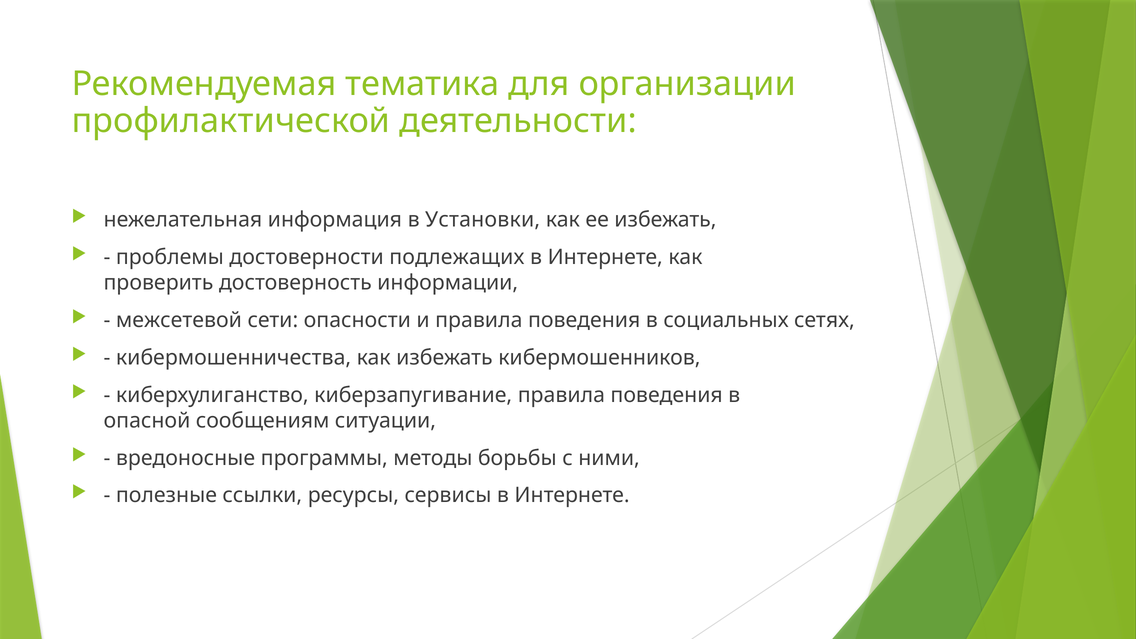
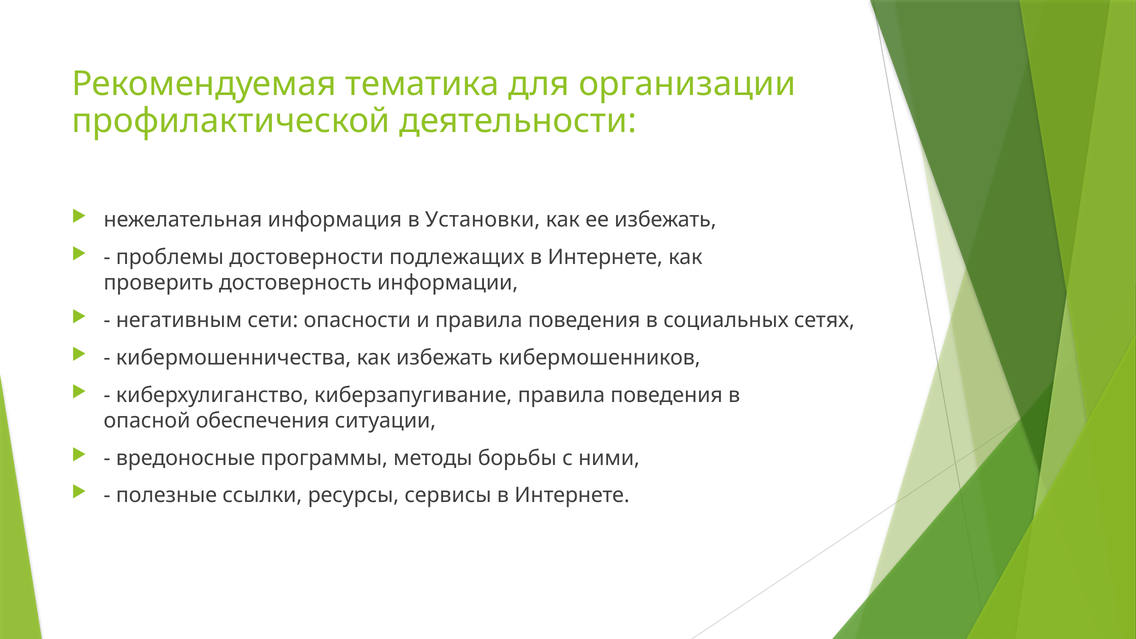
межсетевой: межсетевой -> негативным
сообщениям: сообщениям -> обеспечения
